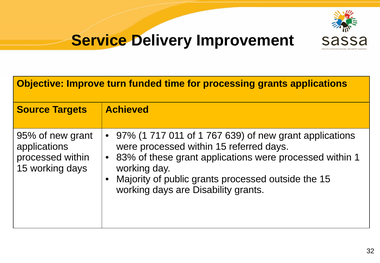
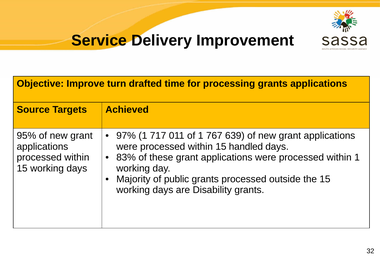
funded: funded -> drafted
referred: referred -> handled
